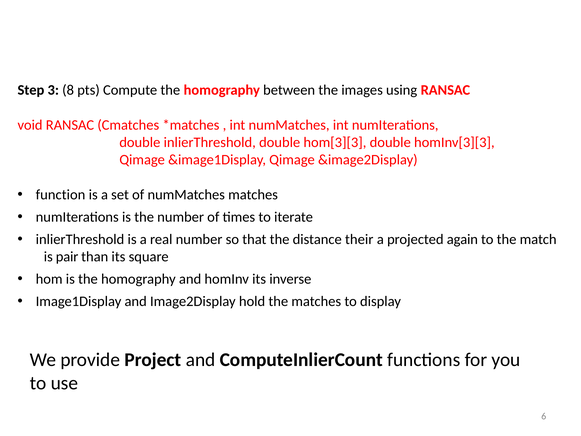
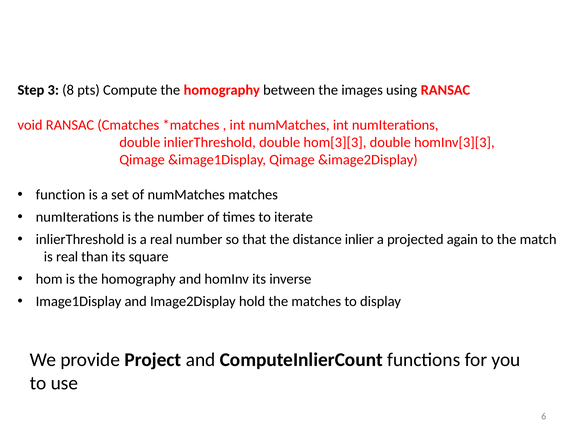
their: their -> inlier
is pair: pair -> real
